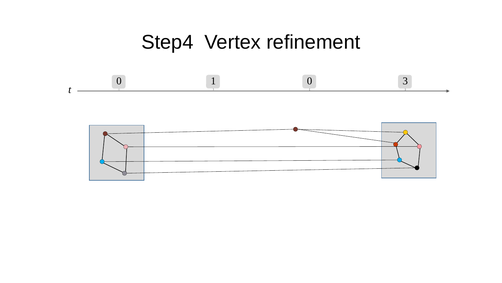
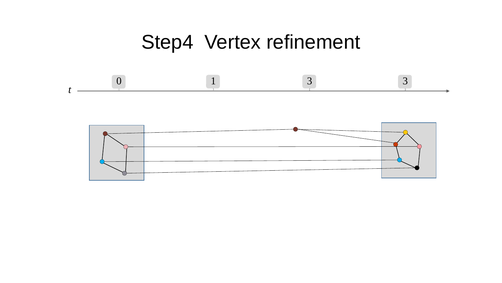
1 0: 0 -> 3
